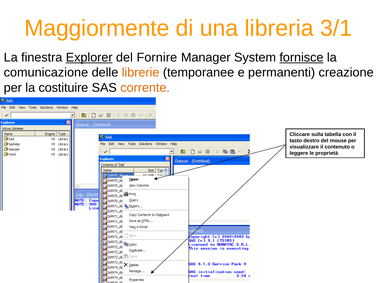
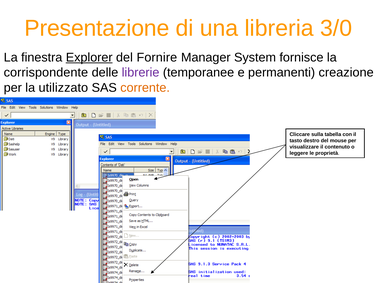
Maggiormente: Maggiormente -> Presentazione
3/1: 3/1 -> 3/0
fornisce underline: present -> none
comunicazione: comunicazione -> corrispondente
librerie colour: orange -> purple
costituire: costituire -> utilizzato
